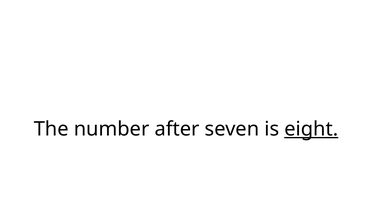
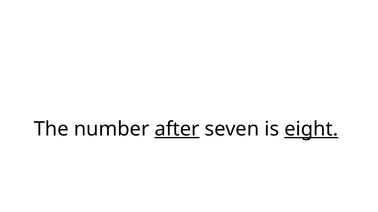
after underline: none -> present
